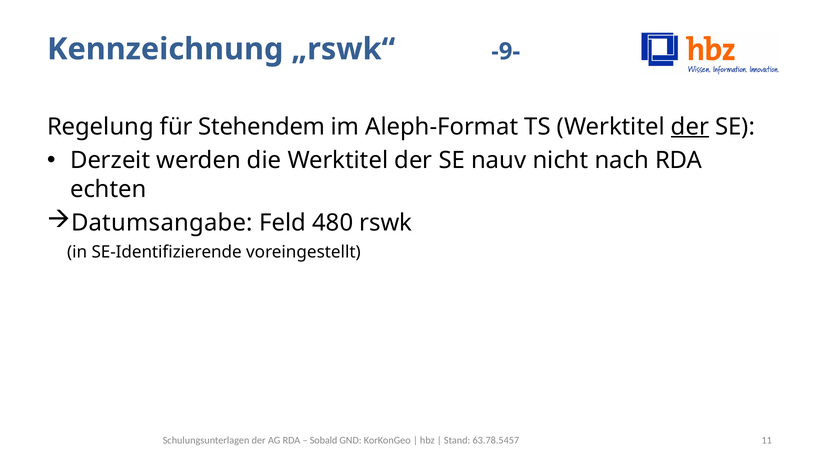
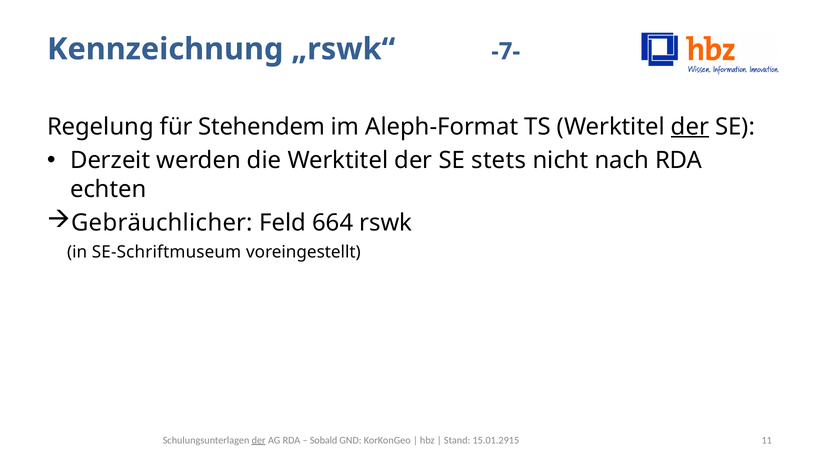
-9-: -9- -> -7-
nauv: nauv -> stets
Datumsangabe: Datumsangabe -> Gebräuchlicher
480: 480 -> 664
SE-Identifizierende: SE-Identifizierende -> SE-Schriftmuseum
der at (259, 440) underline: none -> present
63.78.5457: 63.78.5457 -> 15.01.2915
